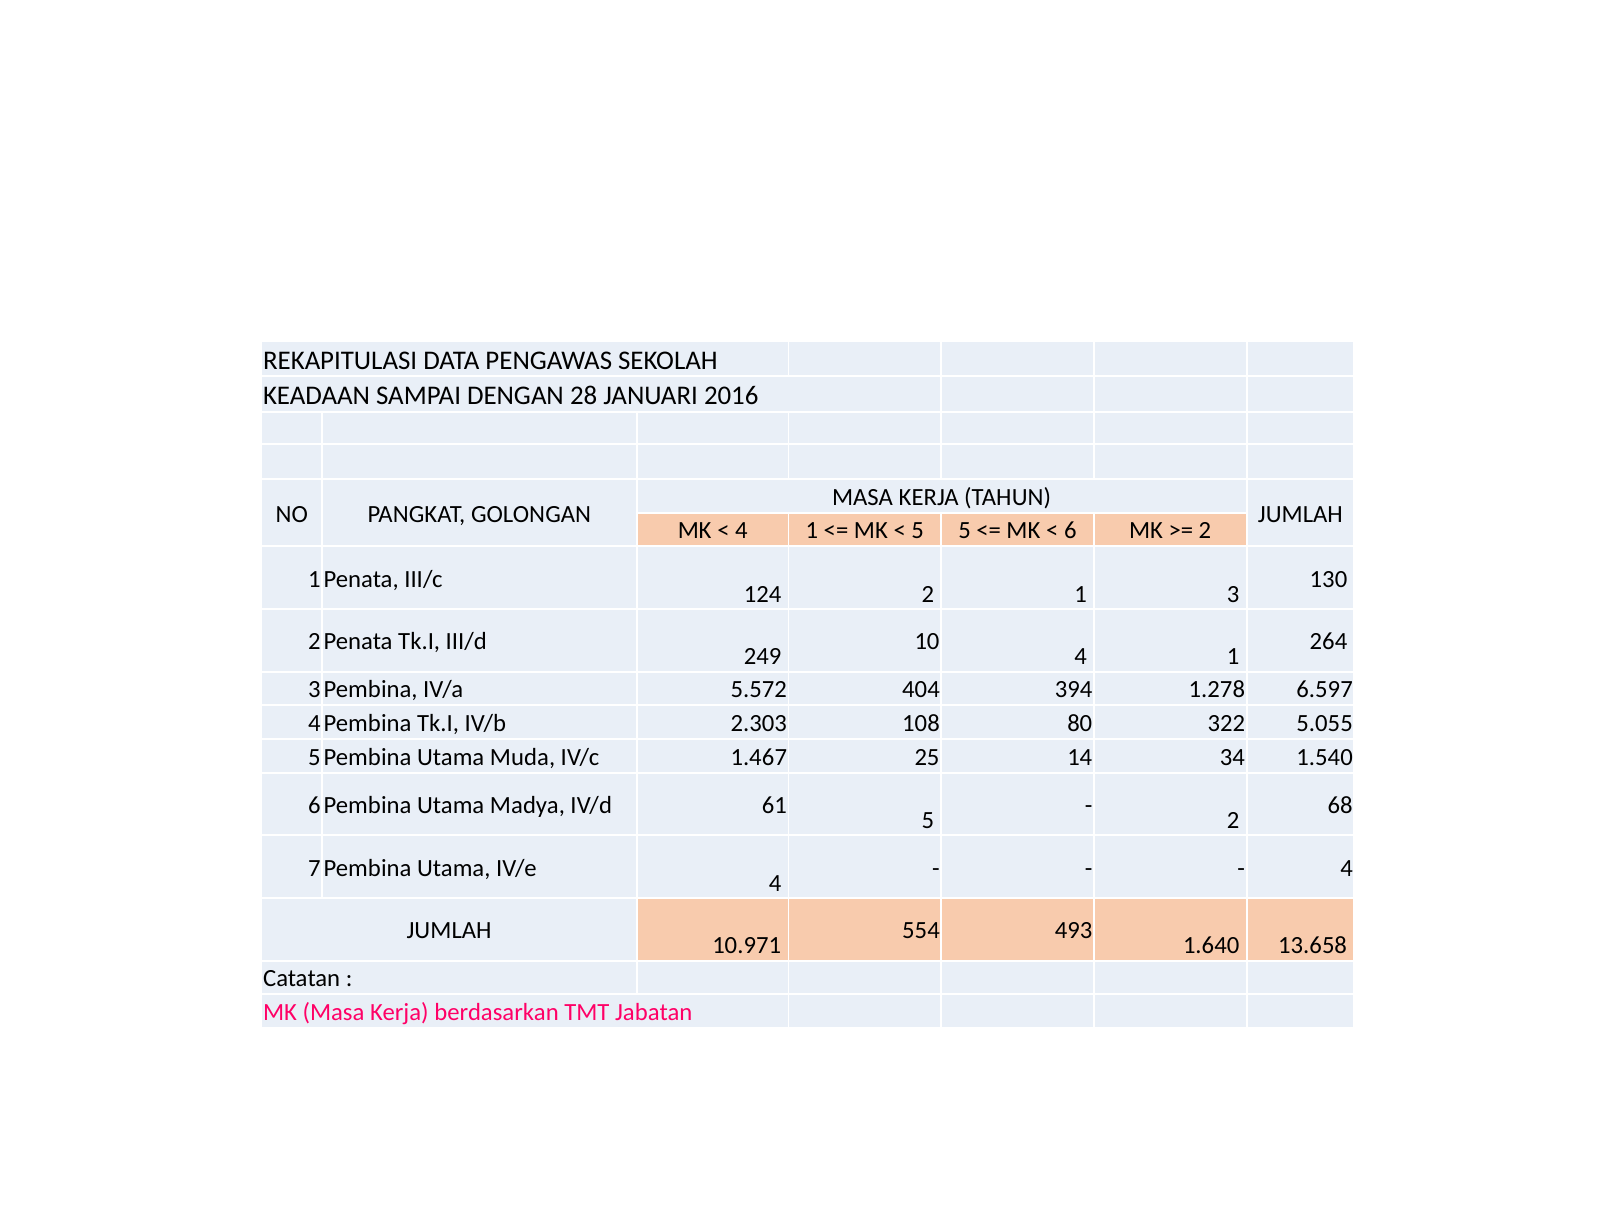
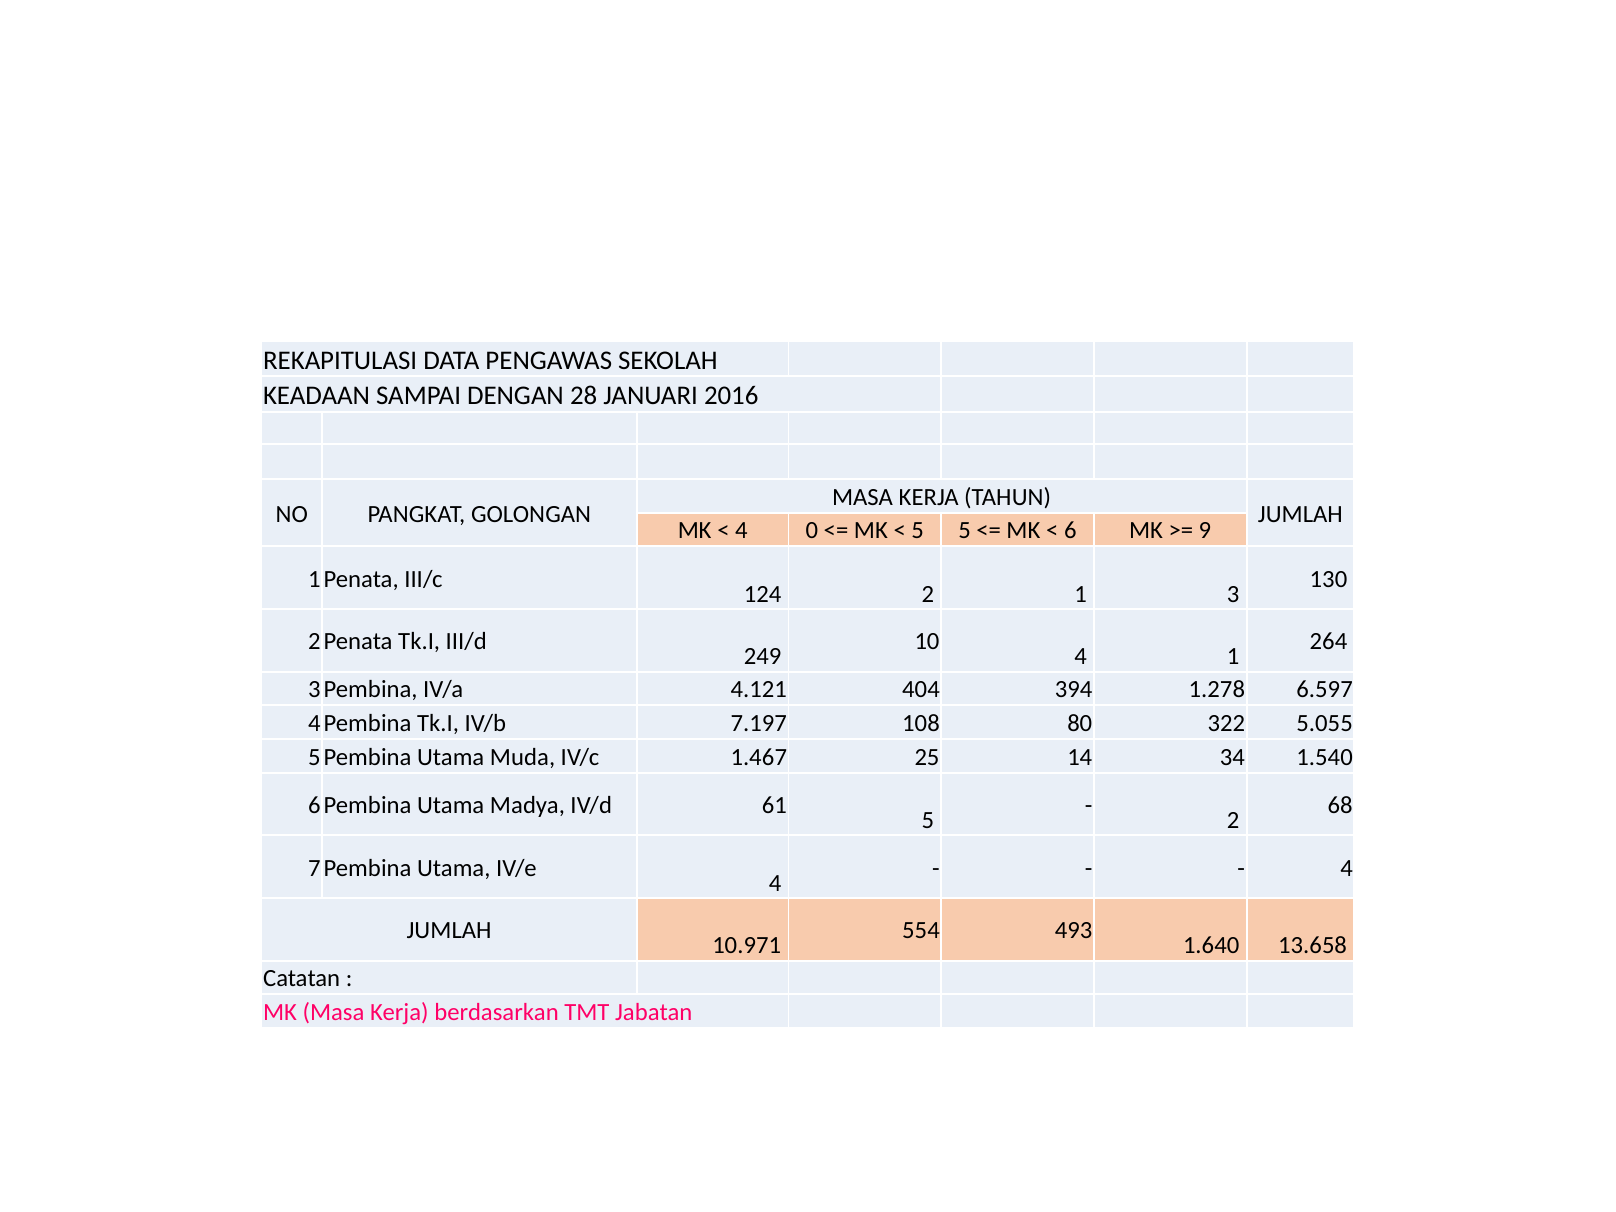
1 at (812, 531): 1 -> 0
2 at (1205, 531): 2 -> 9
5.572: 5.572 -> 4.121
2.303: 2.303 -> 7.197
